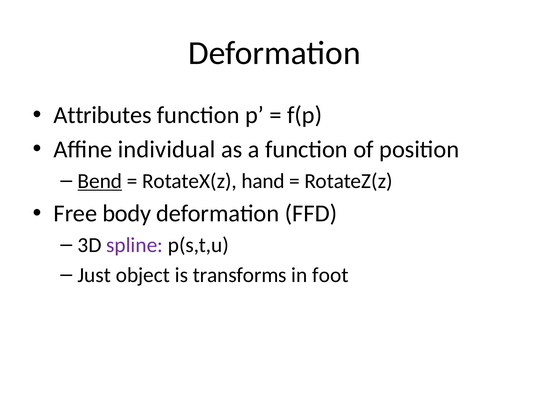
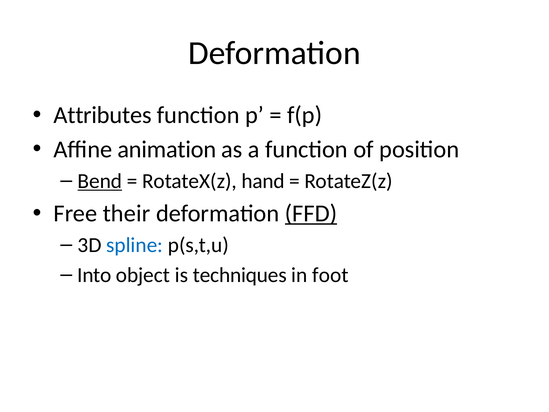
individual: individual -> animation
body: body -> their
FFD underline: none -> present
spline colour: purple -> blue
Just: Just -> Into
transforms: transforms -> techniques
